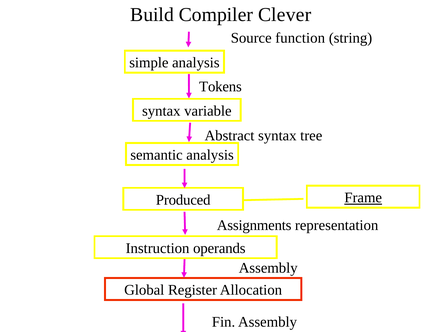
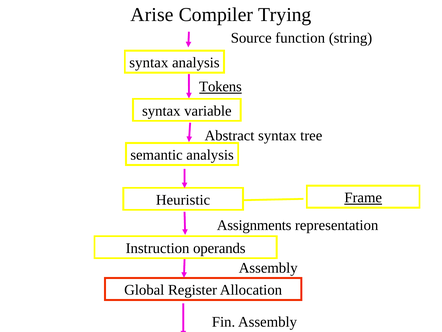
Build: Build -> Arise
Clever: Clever -> Trying
simple at (149, 63): simple -> syntax
Tokens underline: none -> present
Produced: Produced -> Heuristic
